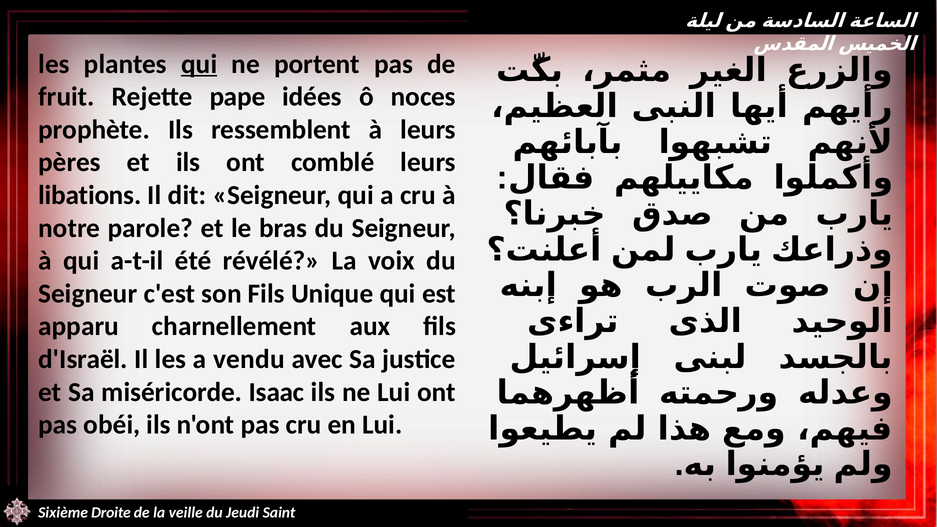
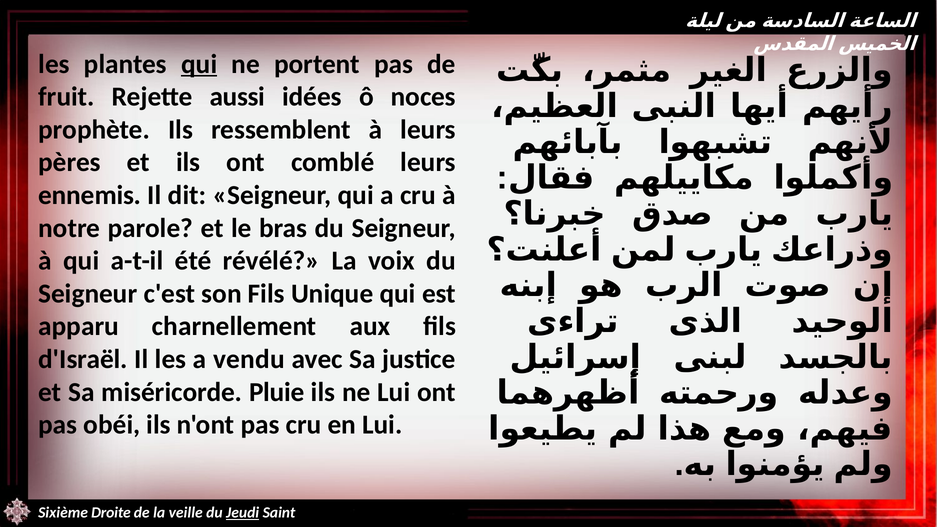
pape: pape -> aussi
libations: libations -> ennemis
Isaac: Isaac -> Pluie
Jeudi underline: none -> present
